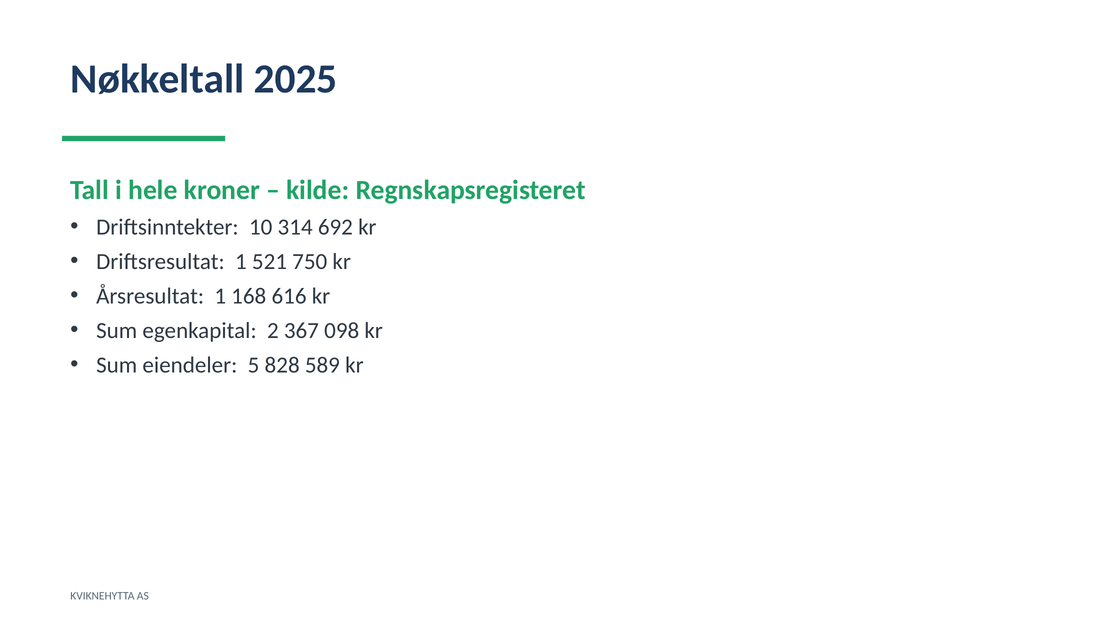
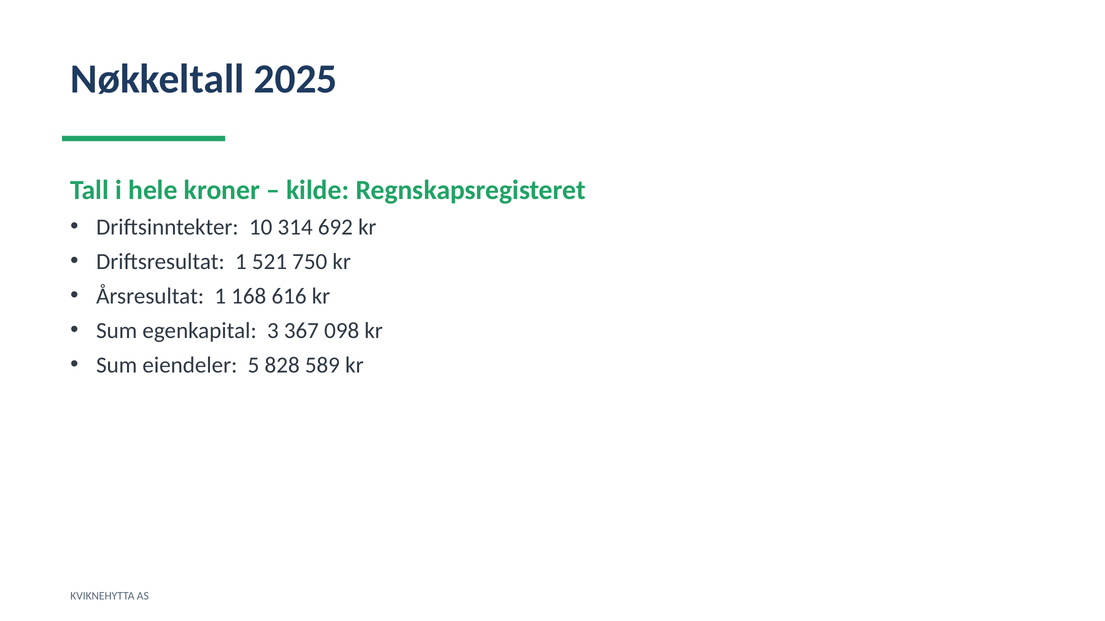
2: 2 -> 3
